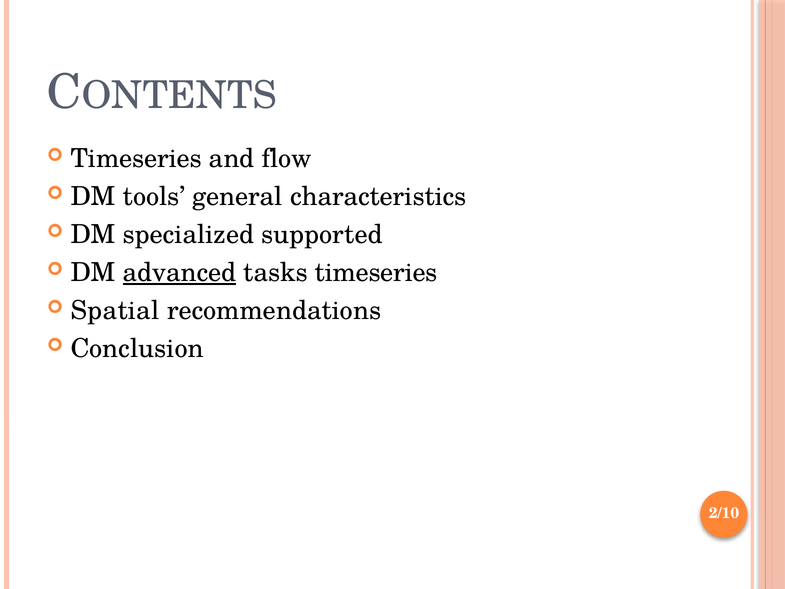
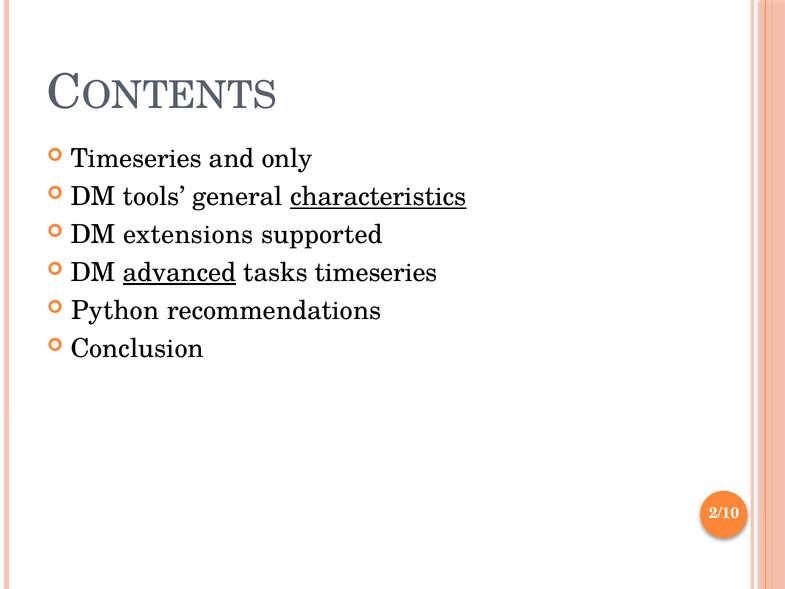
flow: flow -> only
characteristics underline: none -> present
specialized: specialized -> extensions
Spatial: Spatial -> Python
